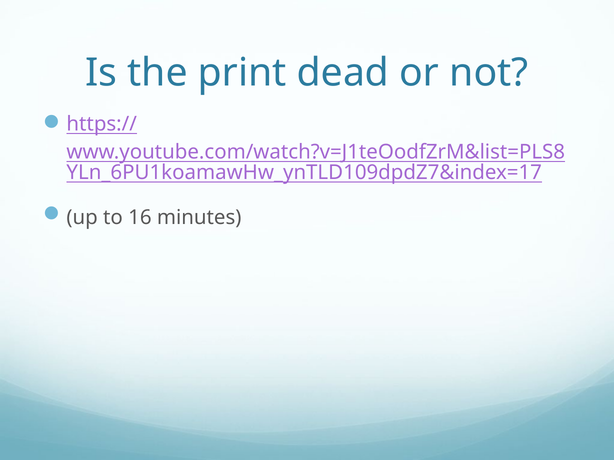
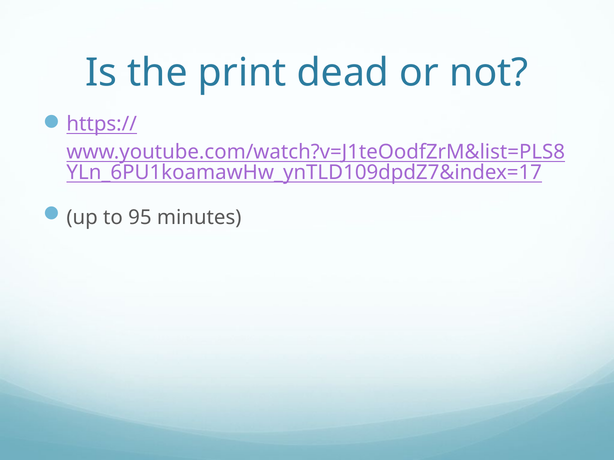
16: 16 -> 95
